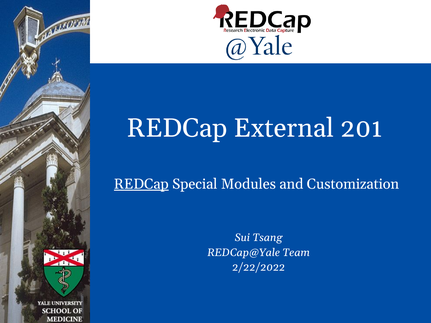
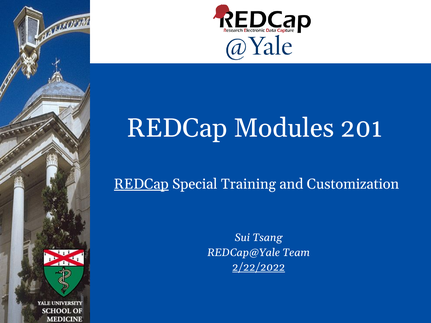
External: External -> Modules
Modules: Modules -> Training
2/22/2022 underline: none -> present
